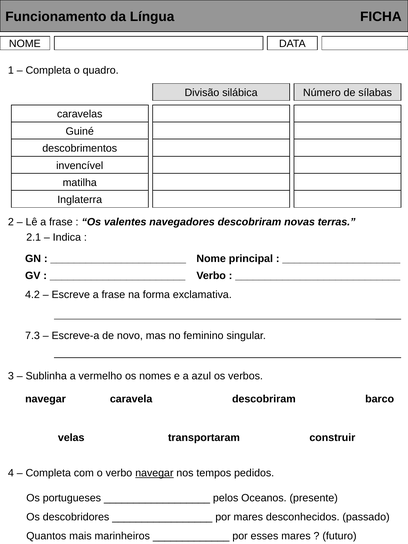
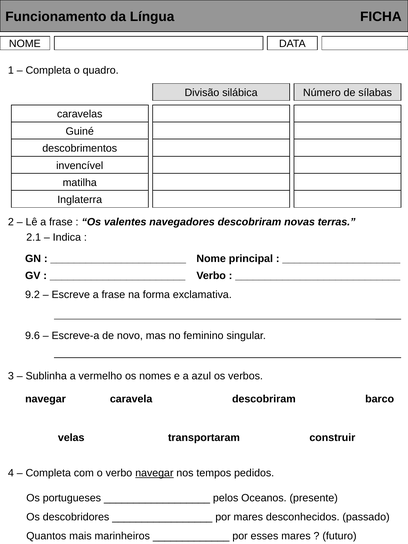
4.2: 4.2 -> 9.2
7.3: 7.3 -> 9.6
